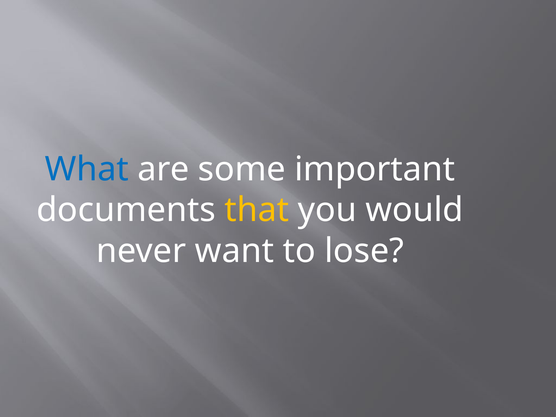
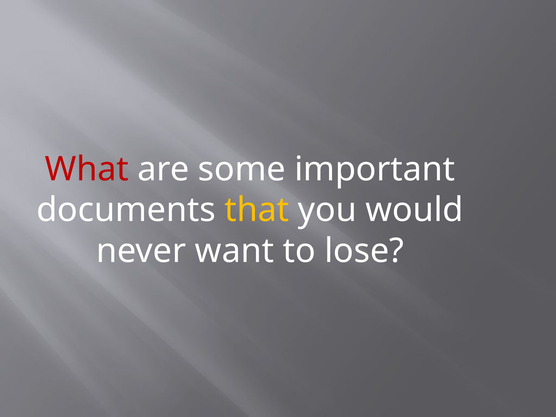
What colour: blue -> red
